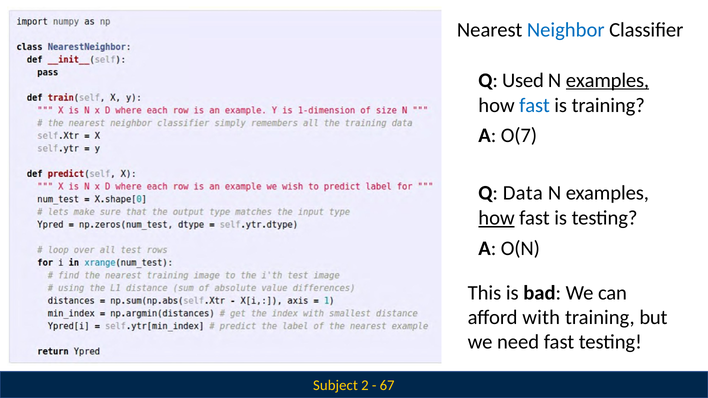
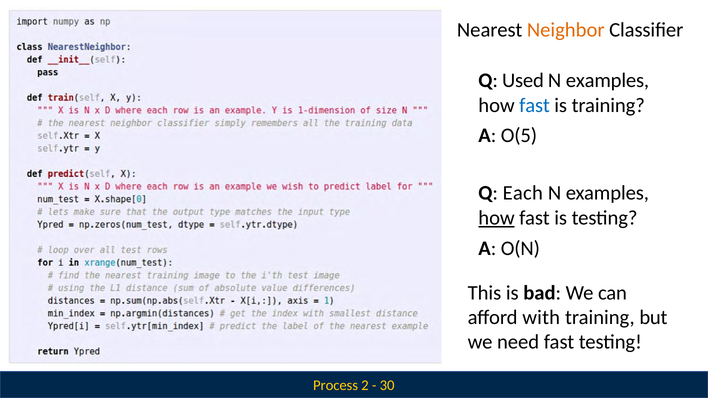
Neighbor colour: blue -> orange
examples at (607, 80) underline: present -> none
O(7: O(7 -> O(5
Data: Data -> Each
Subject: Subject -> Process
67: 67 -> 30
